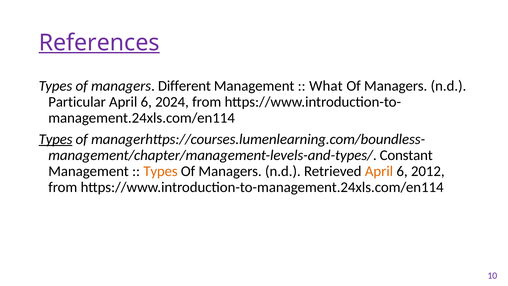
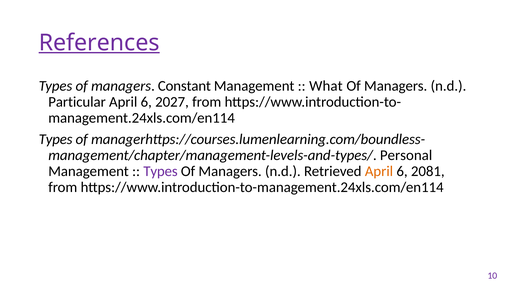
Different: Different -> Constant
2024: 2024 -> 2027
Types at (56, 139) underline: present -> none
Constant: Constant -> Personal
Types at (161, 171) colour: orange -> purple
2012: 2012 -> 2081
